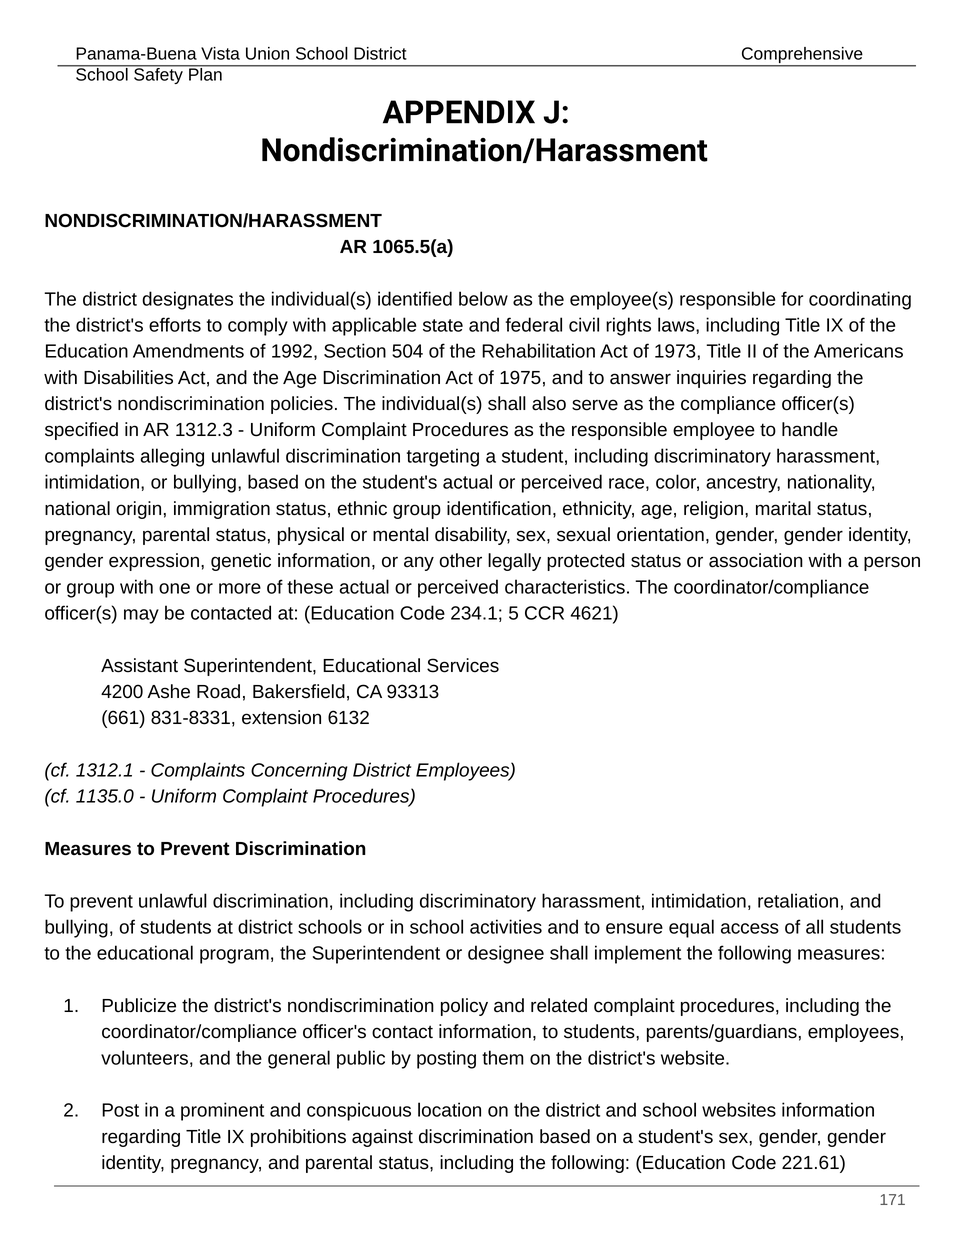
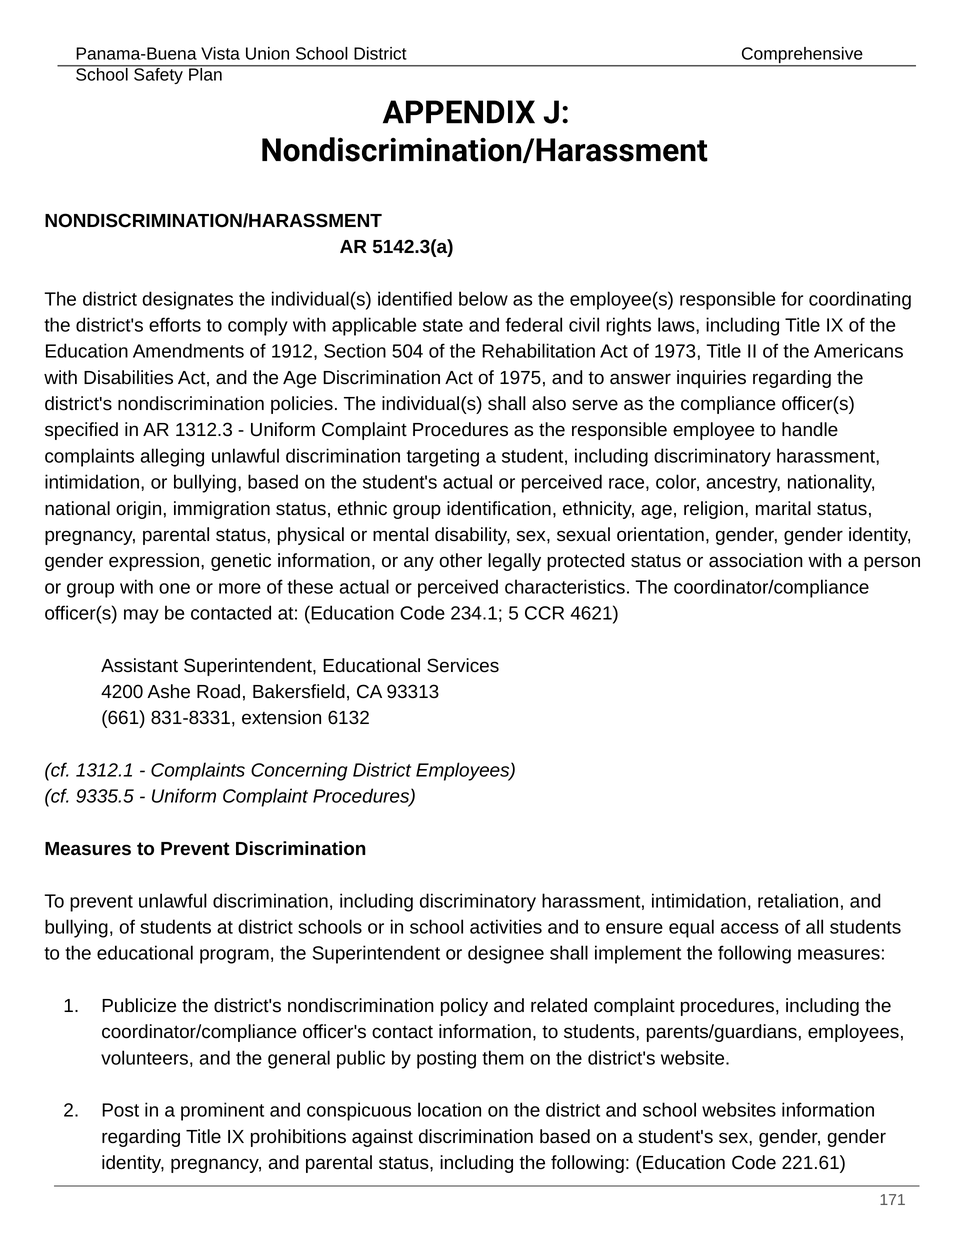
1065.5(a: 1065.5(a -> 5142.3(a
1992: 1992 -> 1912
1135.0: 1135.0 -> 9335.5
